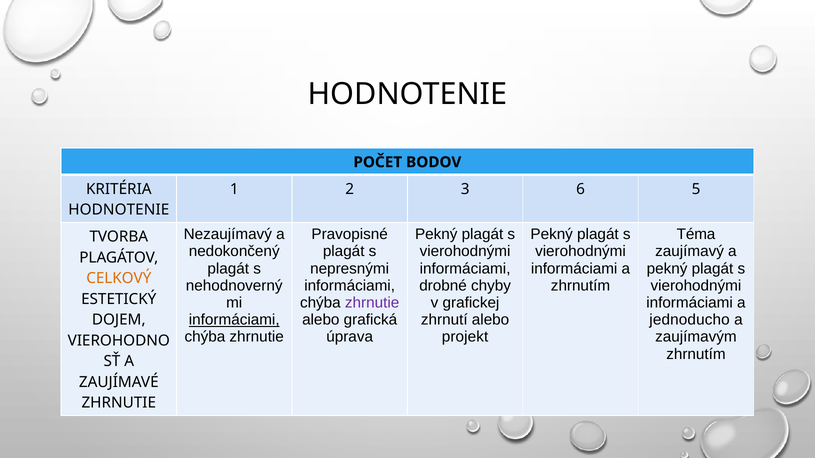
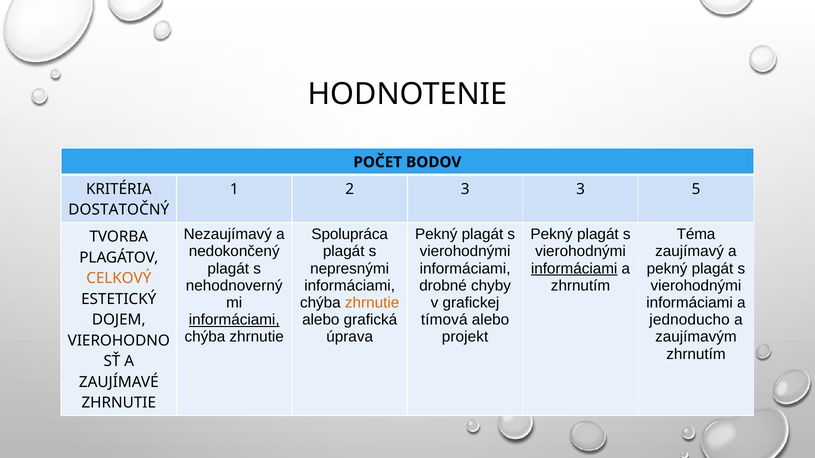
3 6: 6 -> 3
HODNOTENIE at (119, 210): HODNOTENIE -> DOSTATOČNÝ
Pravopisné: Pravopisné -> Spolupráca
informáciami at (574, 269) underline: none -> present
zhrnutie at (372, 303) colour: purple -> orange
zhrnutí: zhrnutí -> tímová
